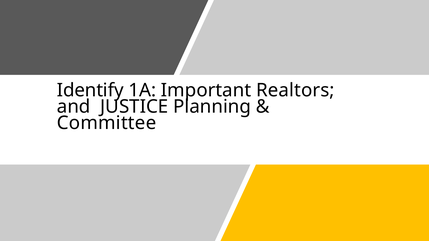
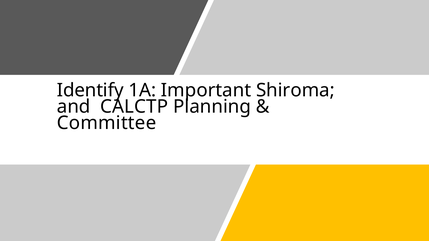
Realtors: Realtors -> Shiroma
JUSTICE: JUSTICE -> CALCTP
